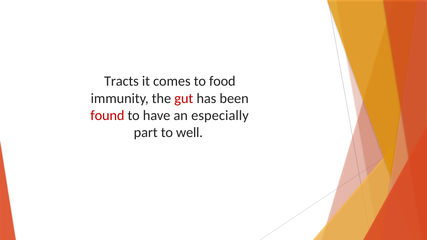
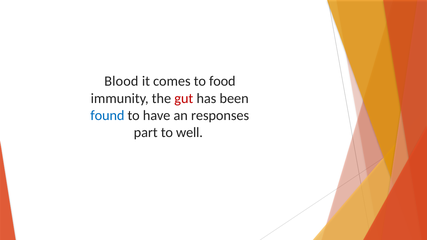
Tracts: Tracts -> Blood
found colour: red -> blue
especially: especially -> responses
